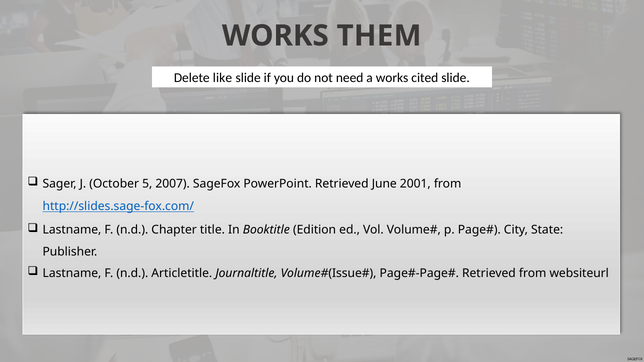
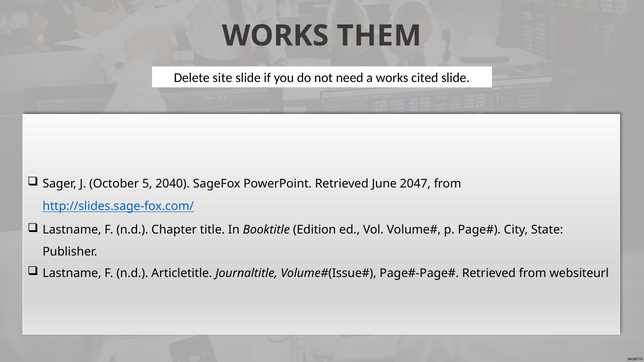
like: like -> site
2007: 2007 -> 2040
2001: 2001 -> 2047
